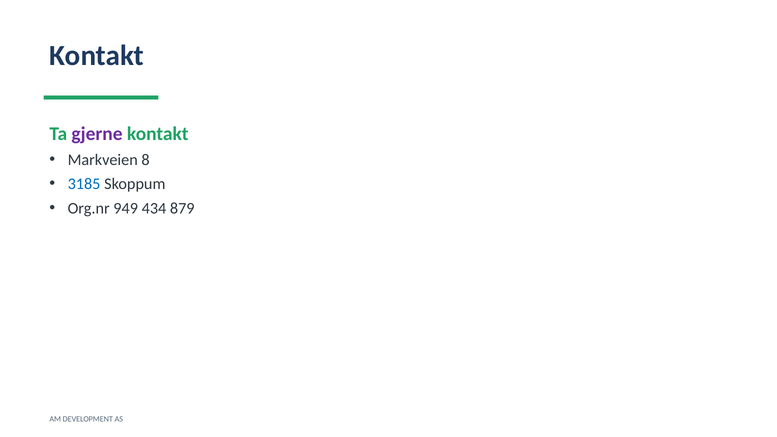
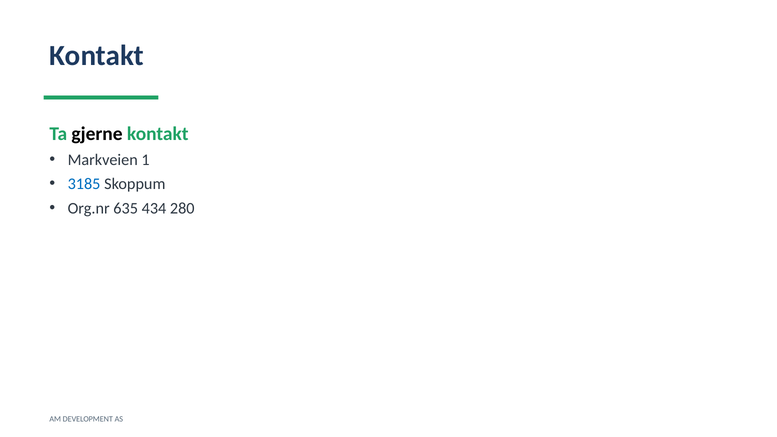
gjerne colour: purple -> black
8: 8 -> 1
949: 949 -> 635
879: 879 -> 280
